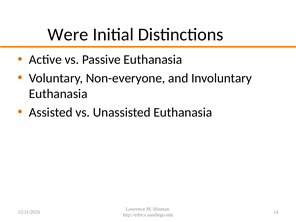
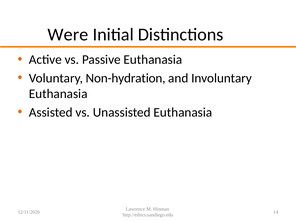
Non-everyone: Non-everyone -> Non-hydration
